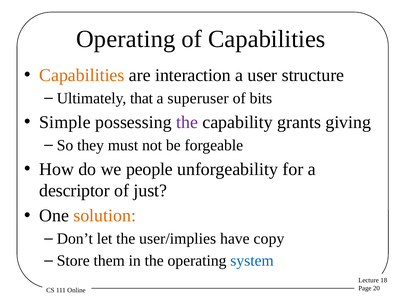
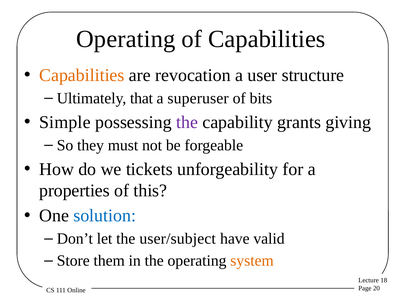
interaction: interaction -> revocation
people: people -> tickets
descriptor: descriptor -> properties
just: just -> this
solution colour: orange -> blue
user/implies: user/implies -> user/subject
copy: copy -> valid
system colour: blue -> orange
